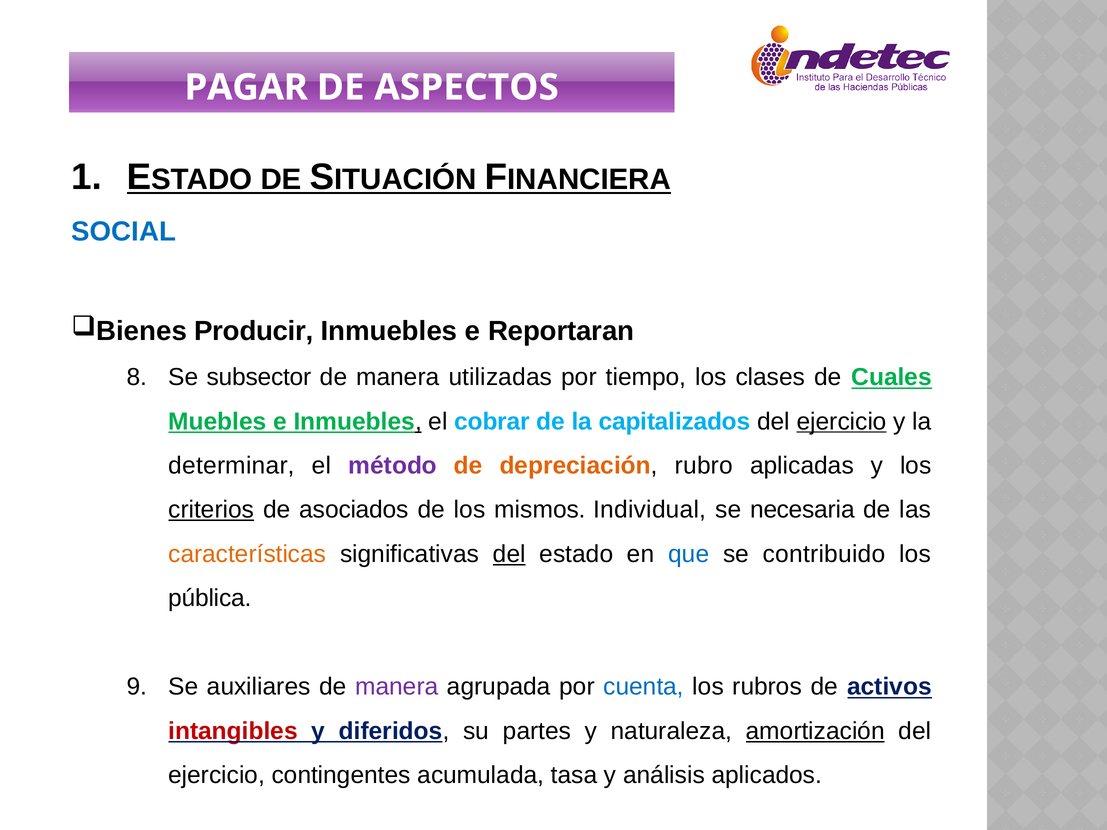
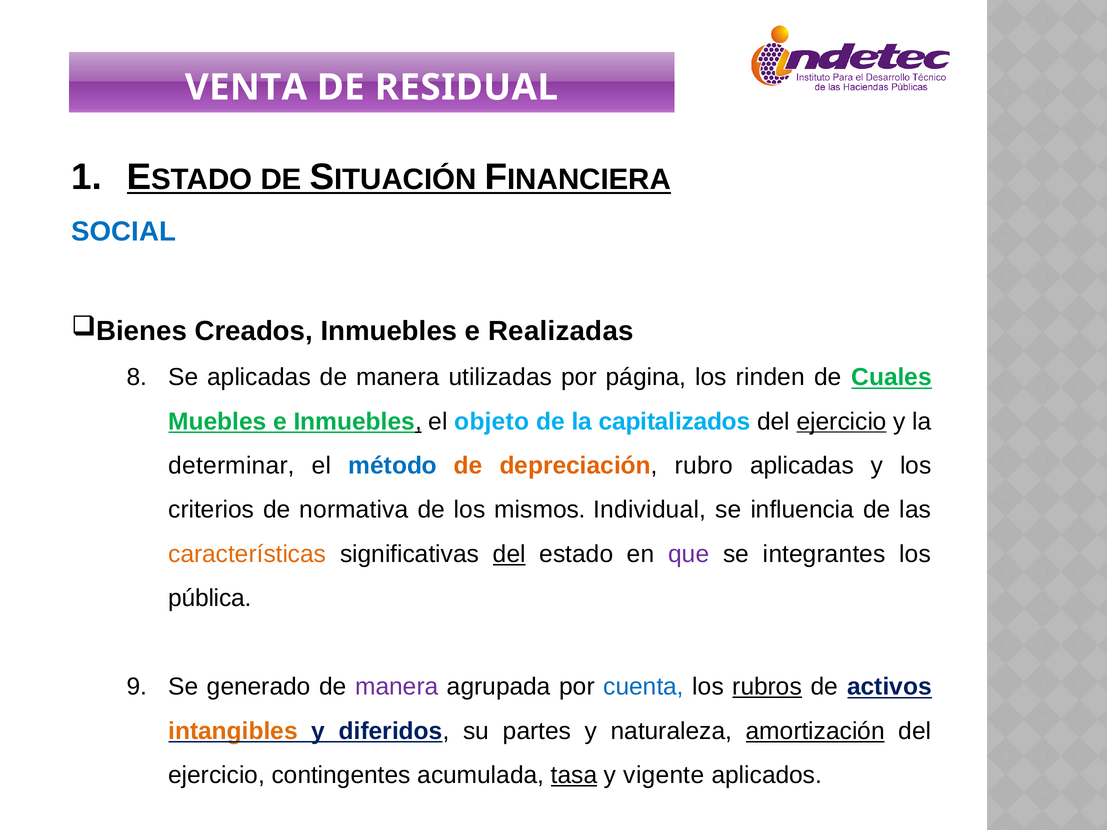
PAGAR: PAGAR -> VENTA
ASPECTOS: ASPECTOS -> RESIDUAL
Producir: Producir -> Creados
Reportaran: Reportaran -> Realizadas
Se subsector: subsector -> aplicadas
tiempo: tiempo -> página
clases: clases -> rinden
cobrar: cobrar -> objeto
método colour: purple -> blue
criterios underline: present -> none
asociados: asociados -> normativa
necesaria: necesaria -> influencia
que colour: blue -> purple
contribuido: contribuido -> integrantes
auxiliares: auxiliares -> generado
rubros underline: none -> present
intangibles colour: red -> orange
tasa underline: none -> present
análisis: análisis -> vigente
